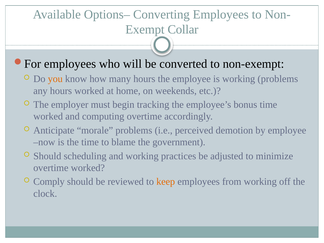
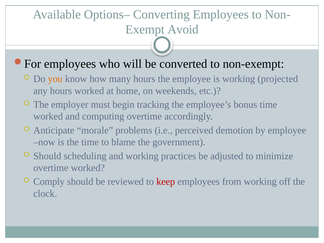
Collar: Collar -> Avoid
working problems: problems -> projected
keep colour: orange -> red
